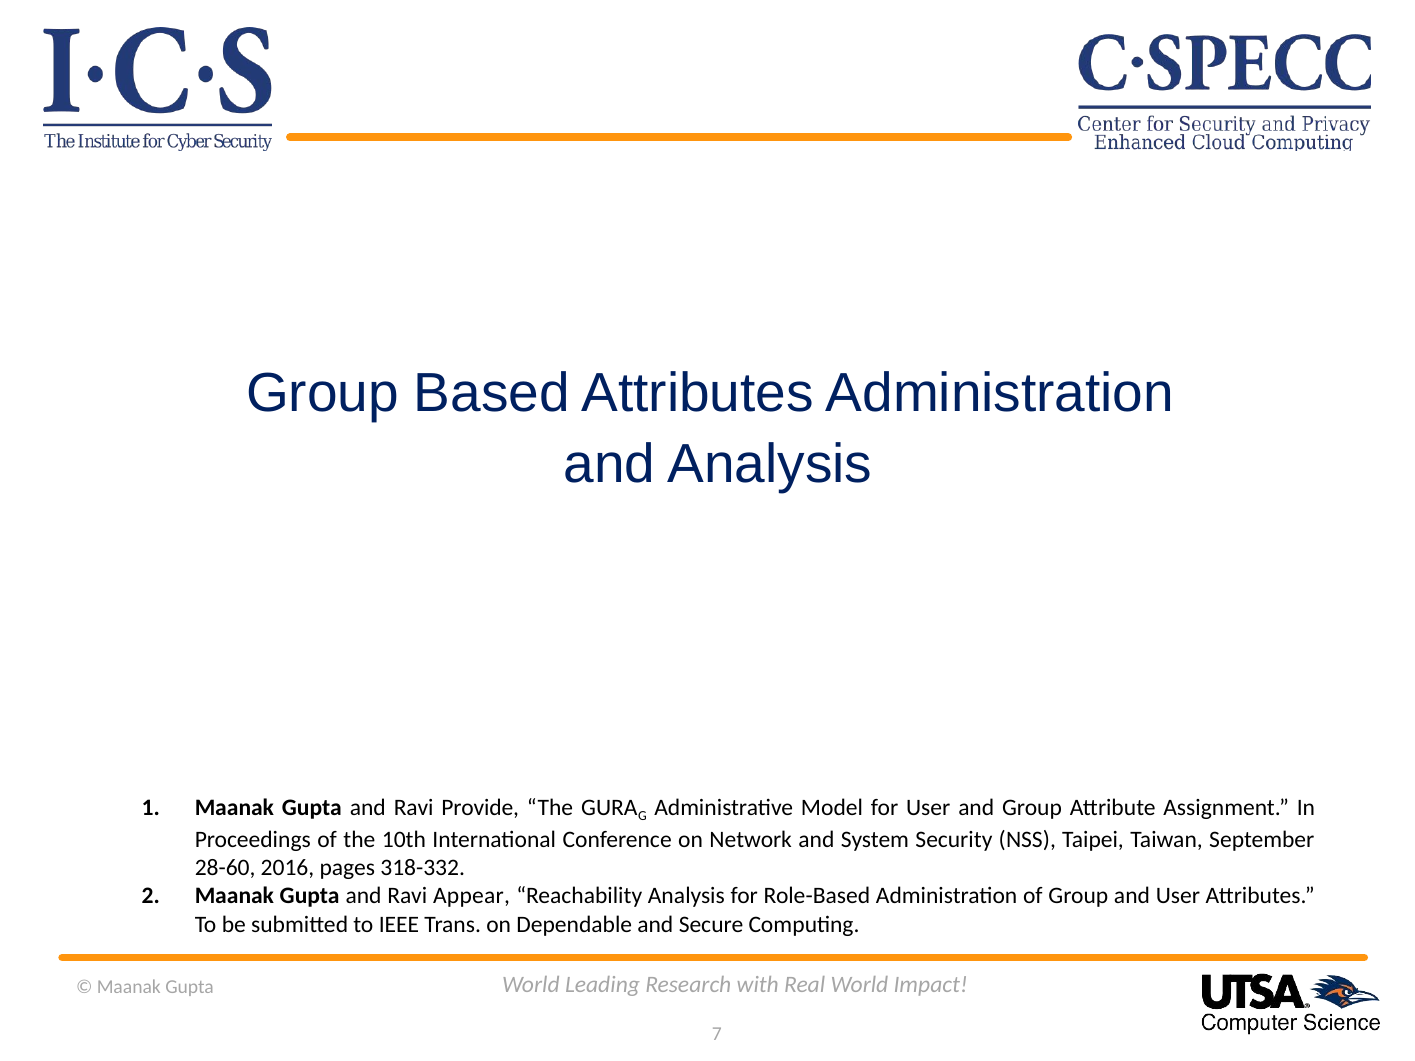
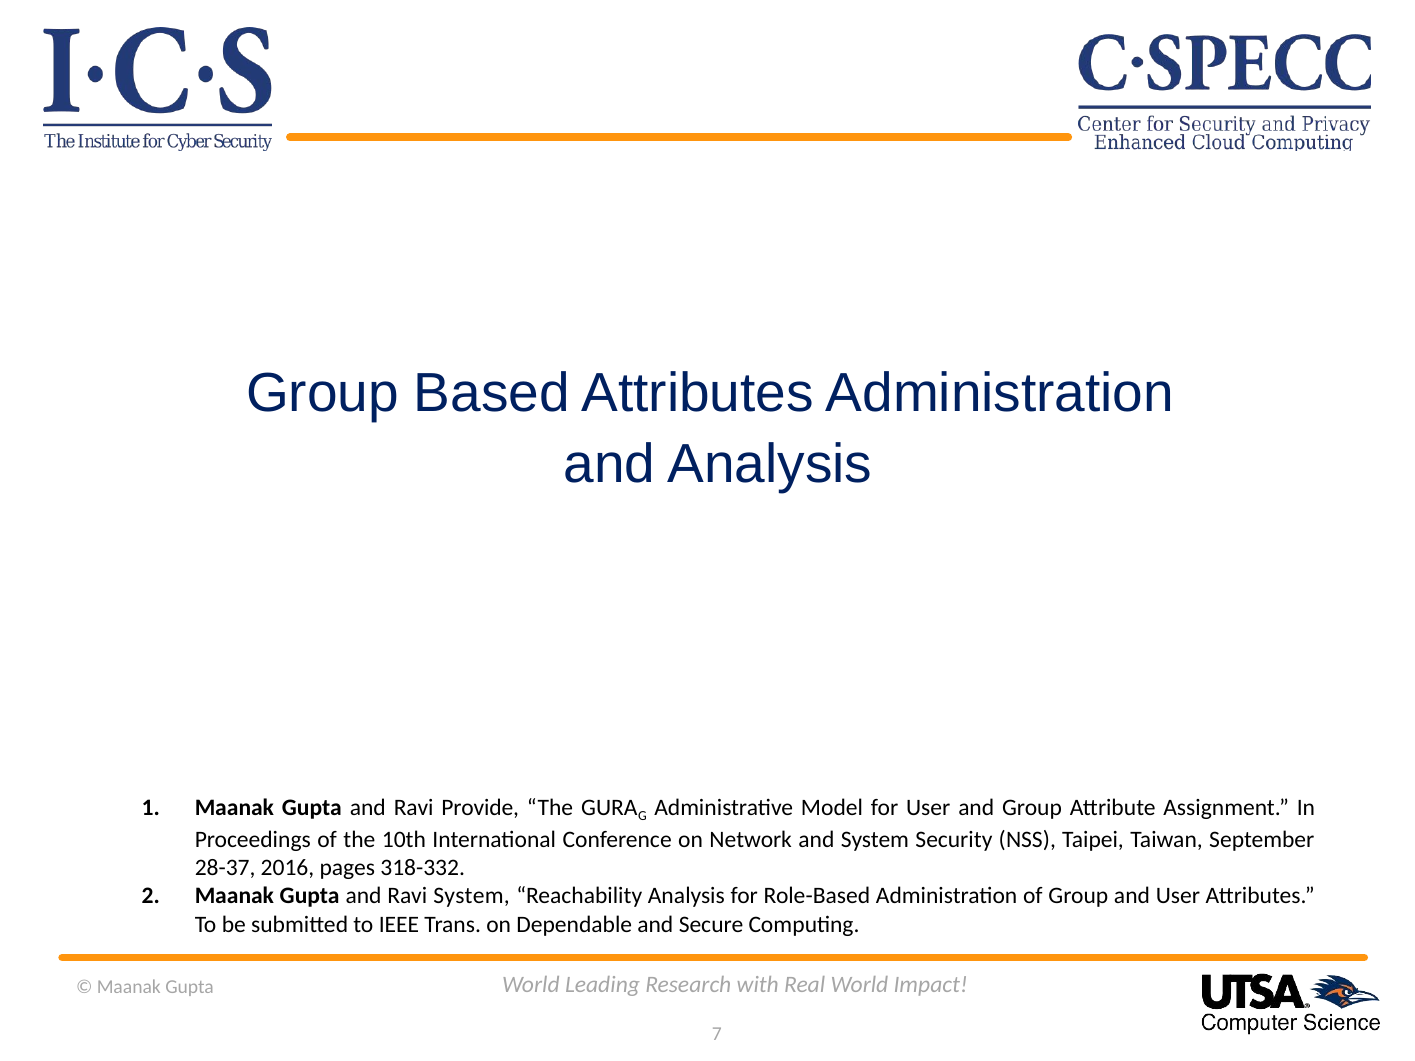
28-60: 28-60 -> 28-37
Ravi Appear: Appear -> System
